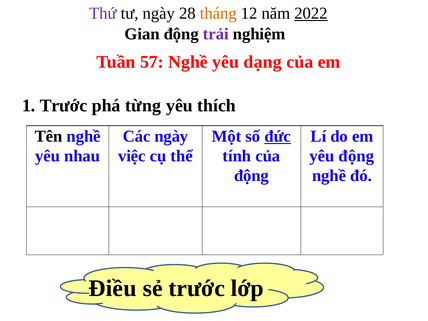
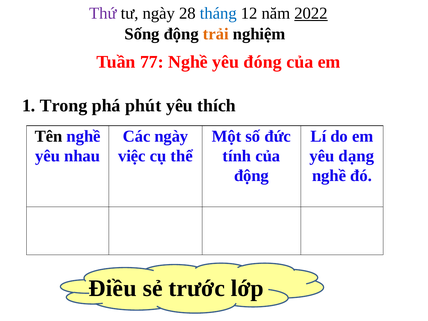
tháng colour: orange -> blue
Gian: Gian -> Sống
trải colour: purple -> orange
57: 57 -> 77
dạng: dạng -> đóng
1 Trước: Trước -> Trong
từng: từng -> phút
đức underline: present -> none
yêu động: động -> dạng
